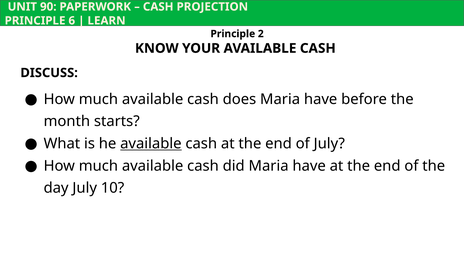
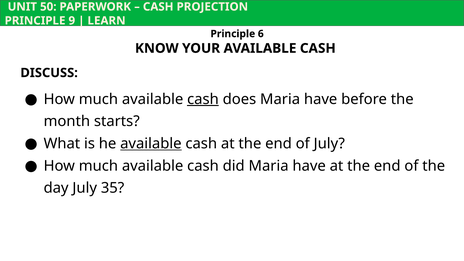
90: 90 -> 50
6: 6 -> 9
2: 2 -> 6
cash at (203, 99) underline: none -> present
10: 10 -> 35
